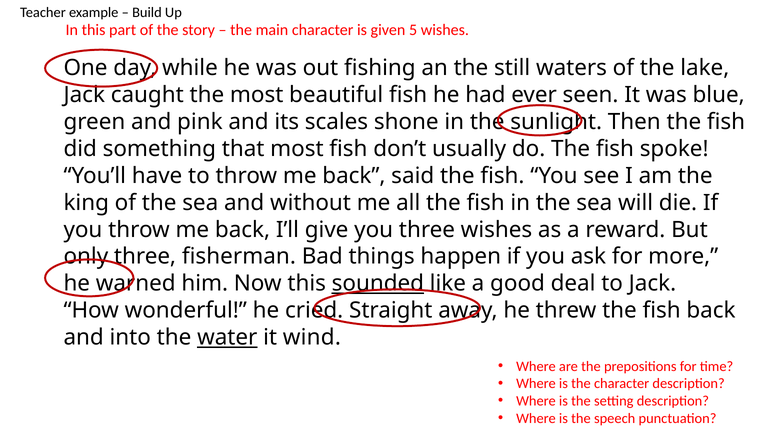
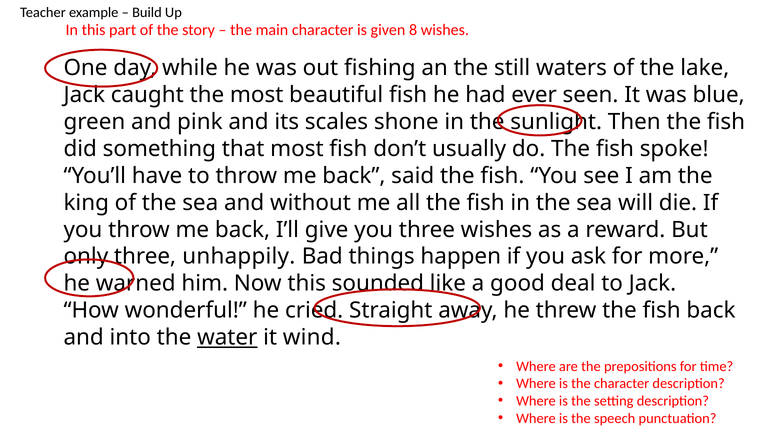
5: 5 -> 8
fisherman: fisherman -> unhappily
sounded underline: present -> none
